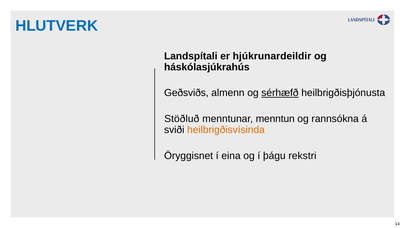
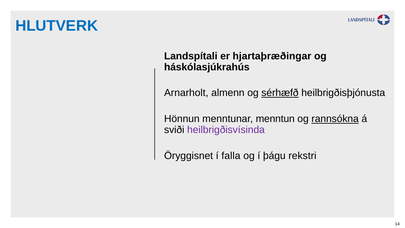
hjúkrunardeildir: hjúkrunardeildir -> hjartaþræðingar
Geðsviðs: Geðsviðs -> Arnarholt
Stöðluð: Stöðluð -> Hönnun
rannsókna underline: none -> present
heilbrigðisvísinda colour: orange -> purple
eina: eina -> falla
